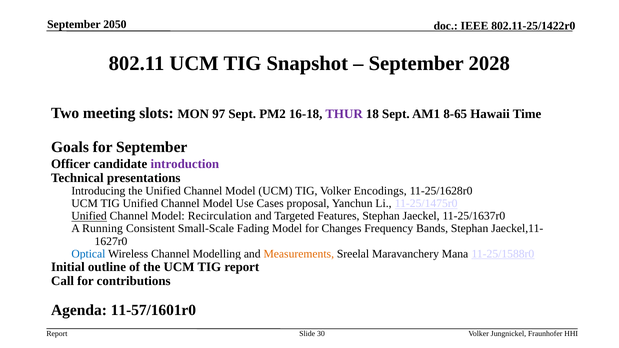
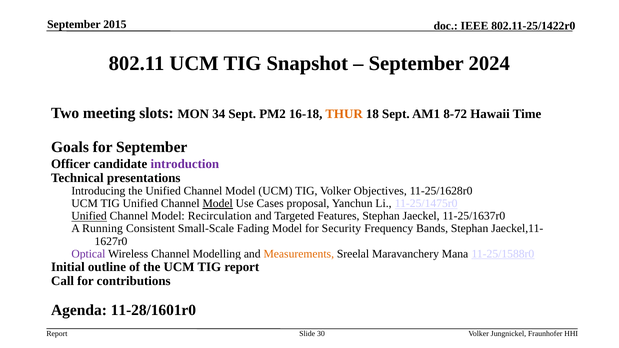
2050: 2050 -> 2015
2028: 2028 -> 2024
97: 97 -> 34
THUR colour: purple -> orange
8-65: 8-65 -> 8-72
Encodings: Encodings -> Objectives
Model at (218, 204) underline: none -> present
Changes: Changes -> Security
Optical colour: blue -> purple
11-57/1601r0: 11-57/1601r0 -> 11-28/1601r0
